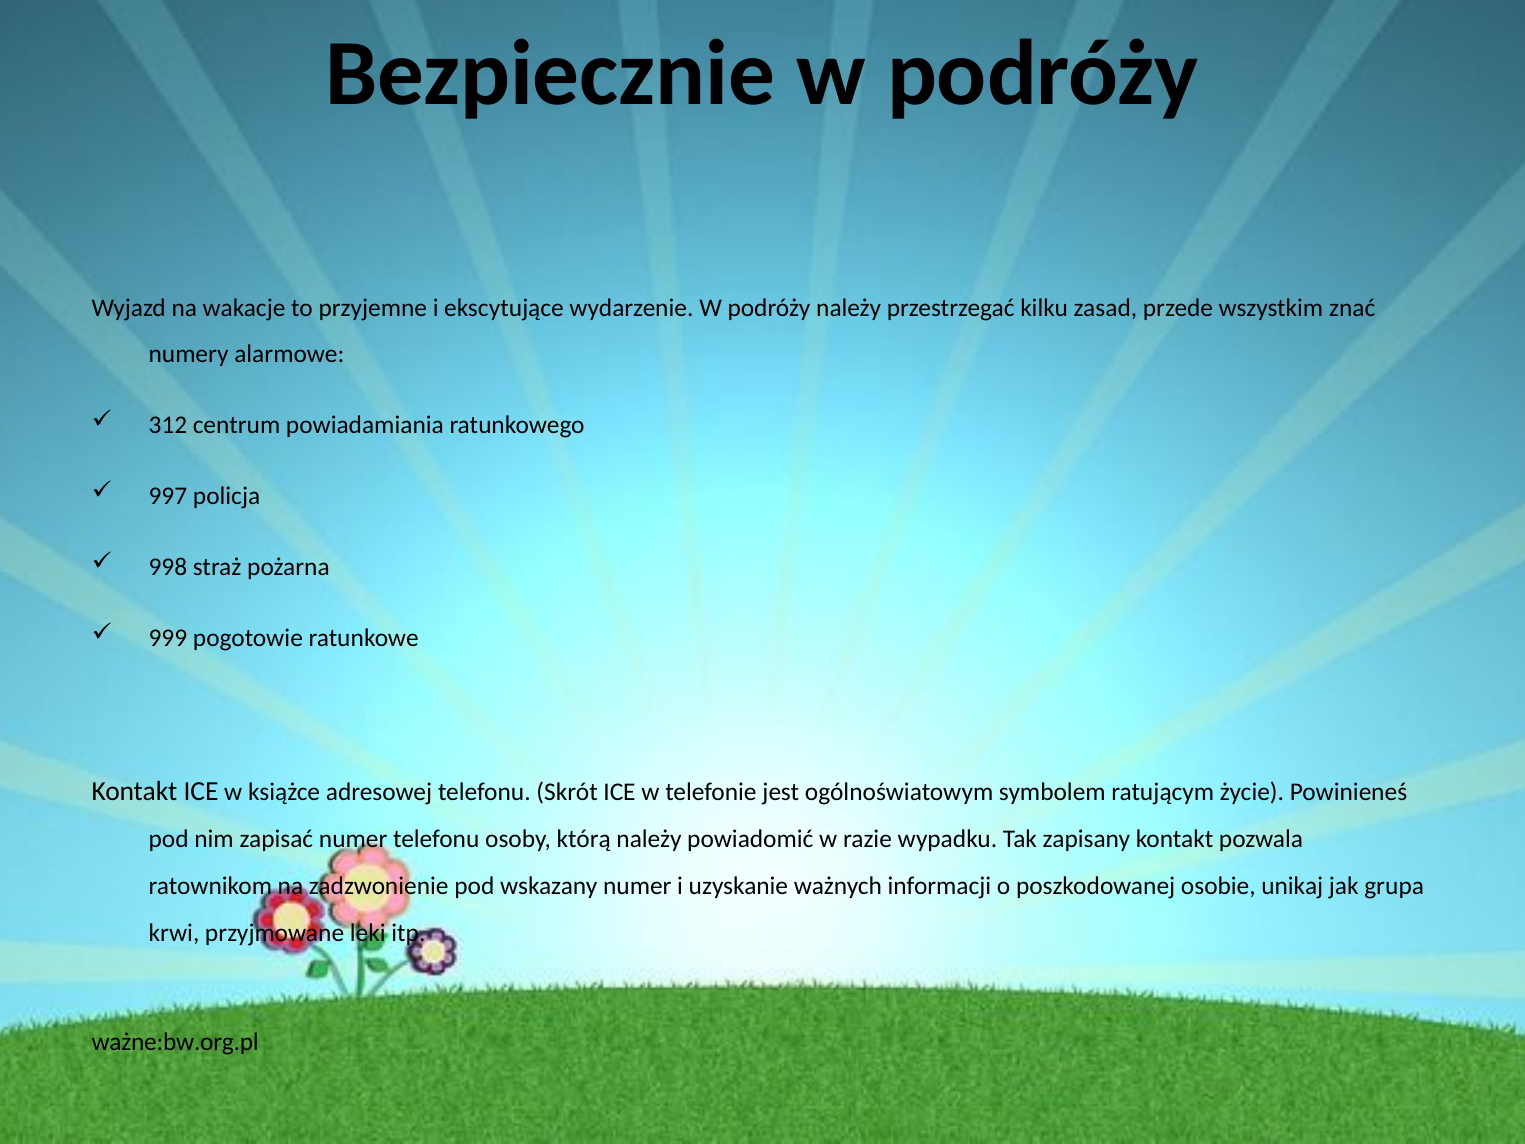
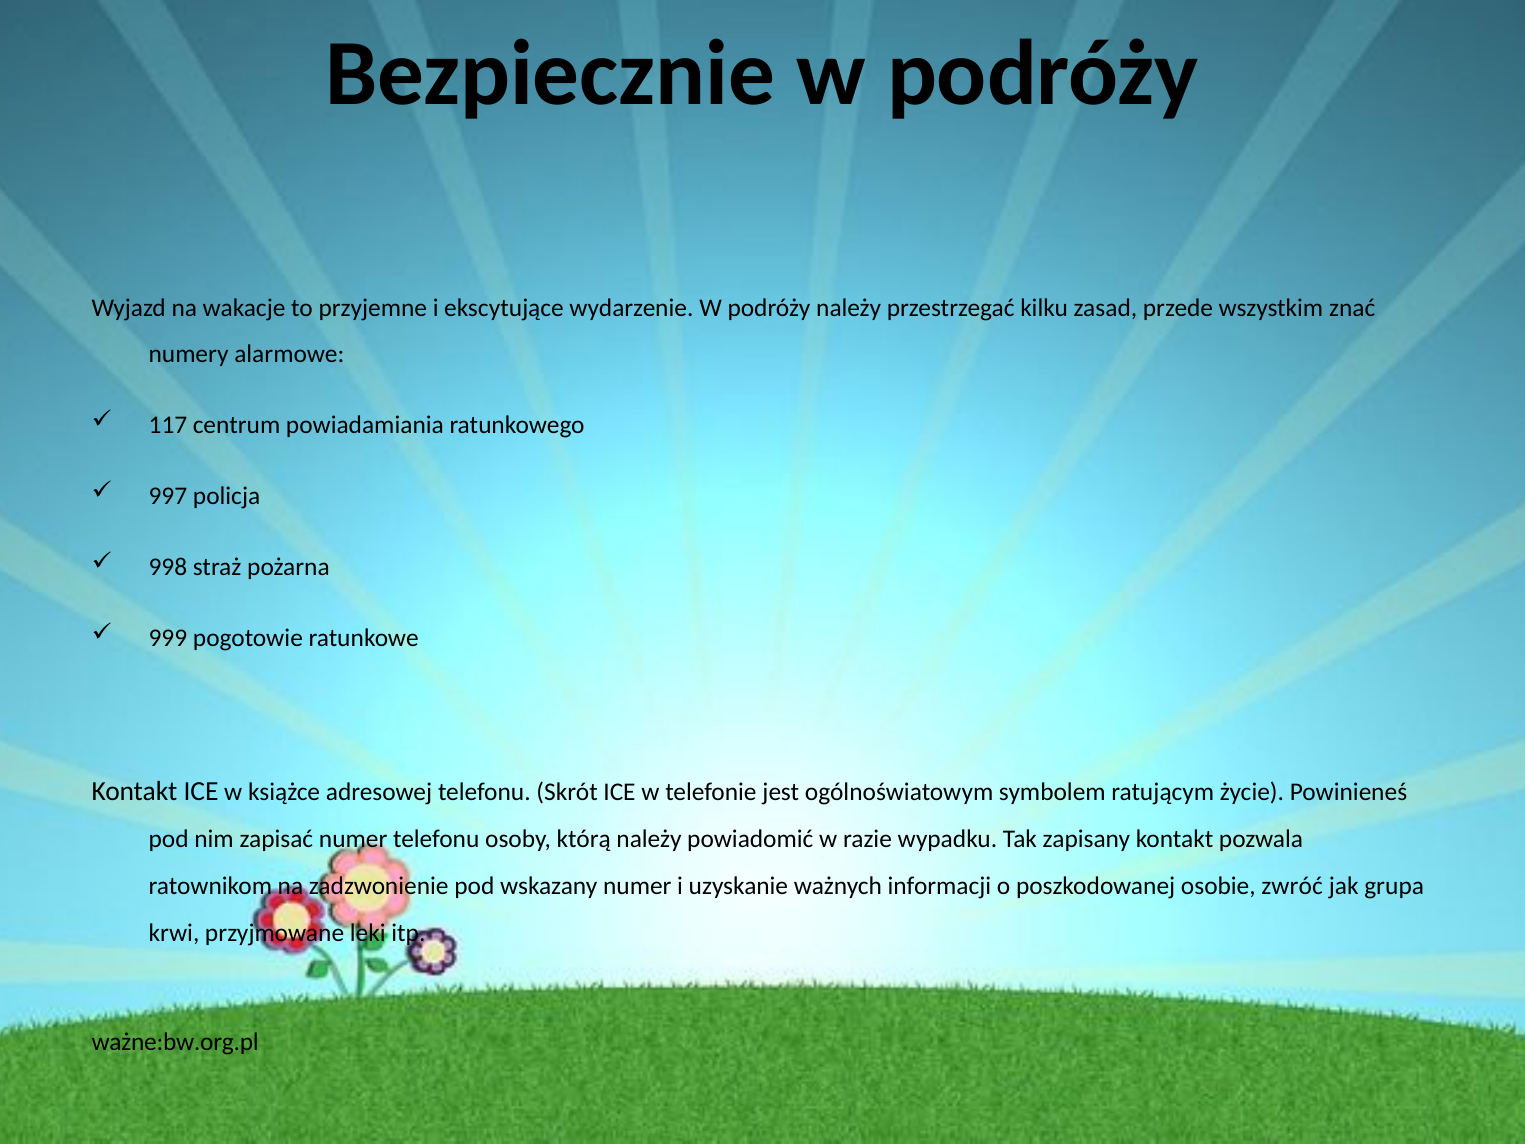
312: 312 -> 117
unikaj: unikaj -> zwróć
